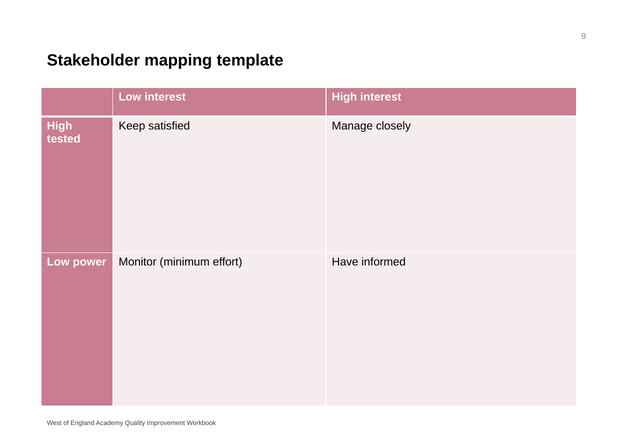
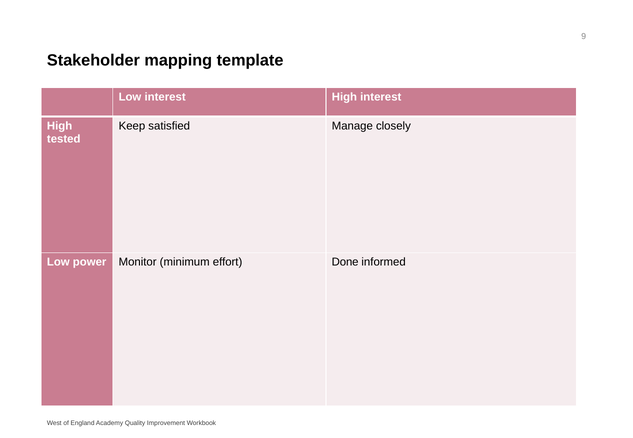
Have: Have -> Done
